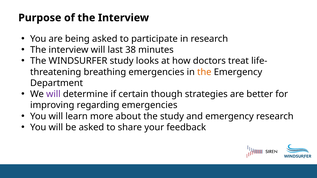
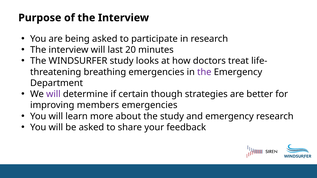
38: 38 -> 20
the at (204, 72) colour: orange -> purple
regarding: regarding -> members
